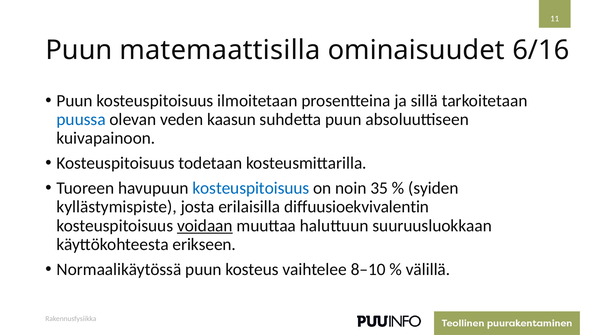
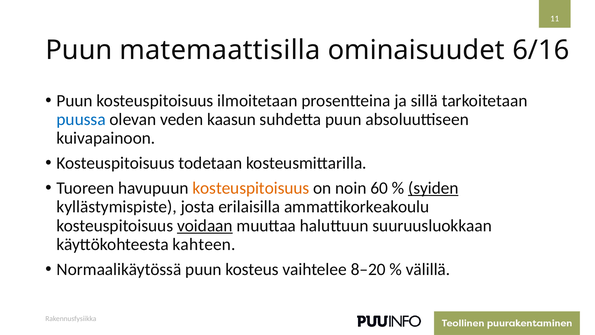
kosteuspitoisuus at (251, 188) colour: blue -> orange
35: 35 -> 60
syiden underline: none -> present
diffuusioekvivalentin: diffuusioekvivalentin -> ammattikorkeakoulu
erikseen: erikseen -> kahteen
8–10: 8–10 -> 8–20
